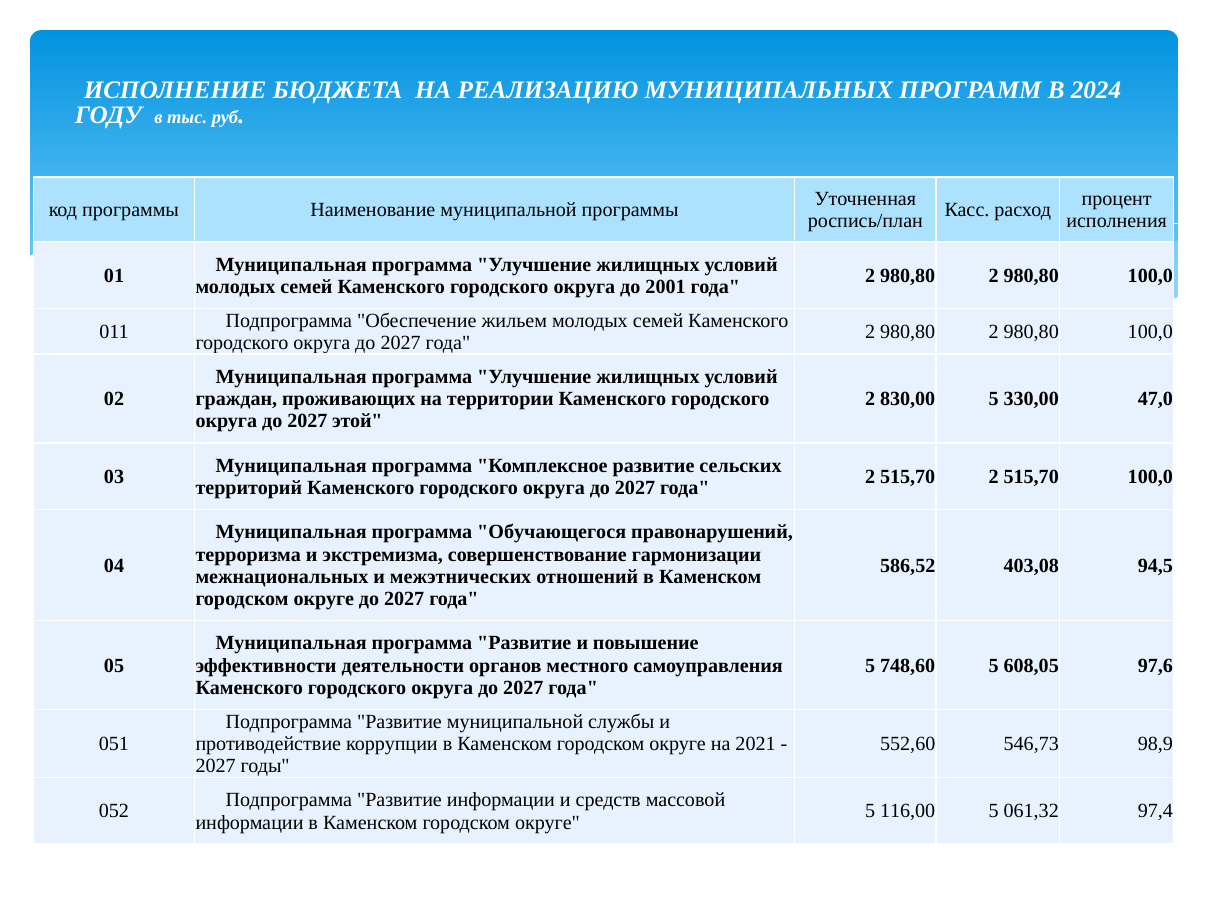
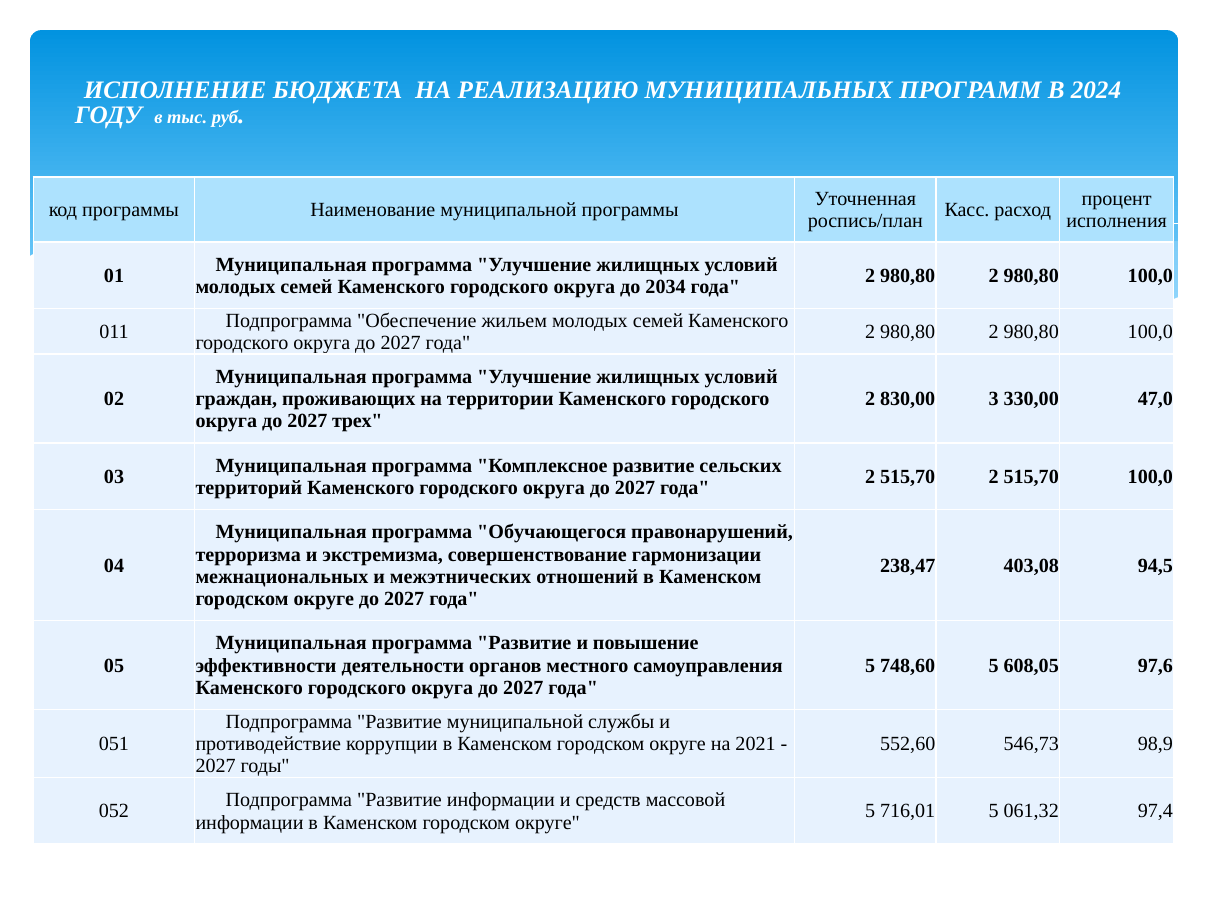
2001: 2001 -> 2034
830,00 5: 5 -> 3
этой: этой -> трех
586,52: 586,52 -> 238,47
116,00: 116,00 -> 716,01
